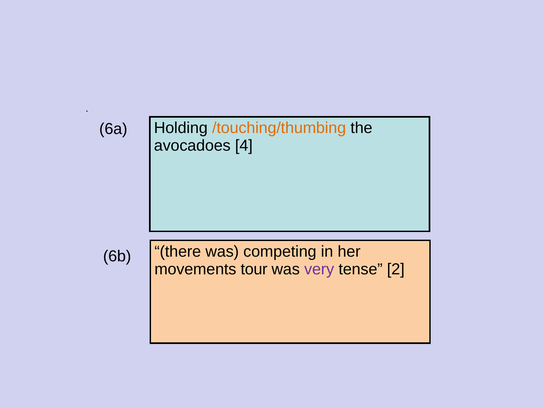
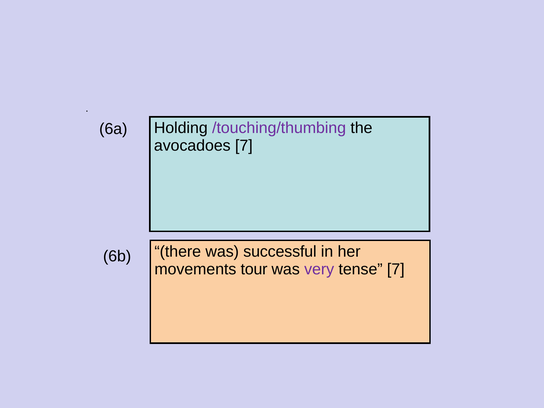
/touching/thumbing colour: orange -> purple
avocadoes 4: 4 -> 7
competing: competing -> successful
tense 2: 2 -> 7
